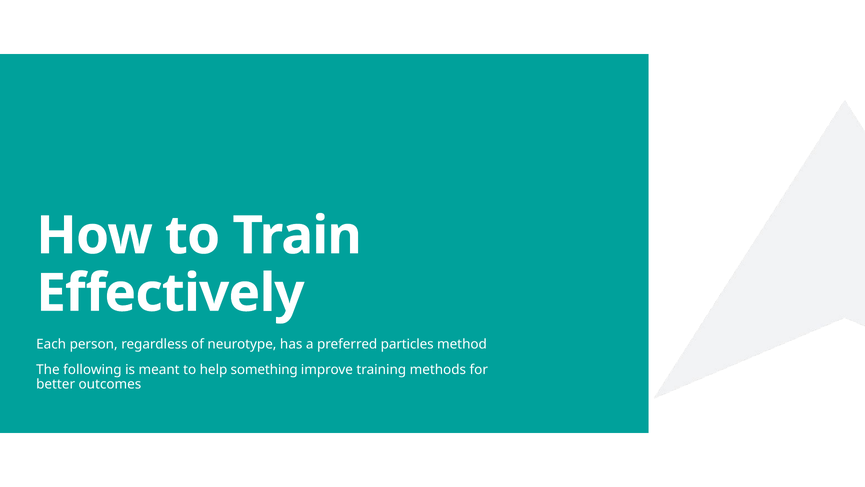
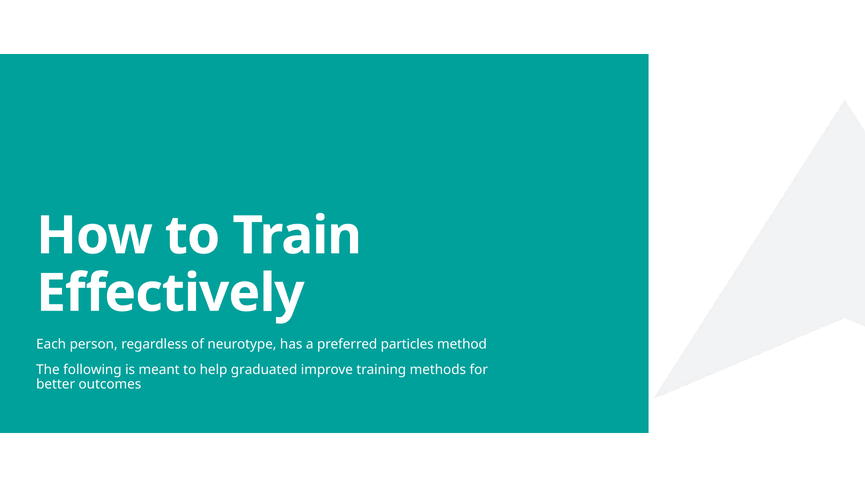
something: something -> graduated
